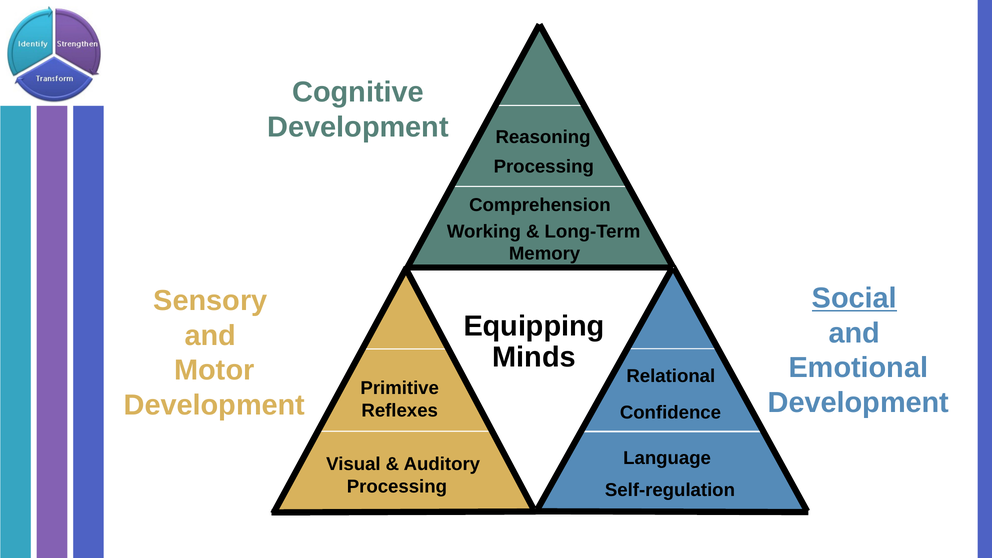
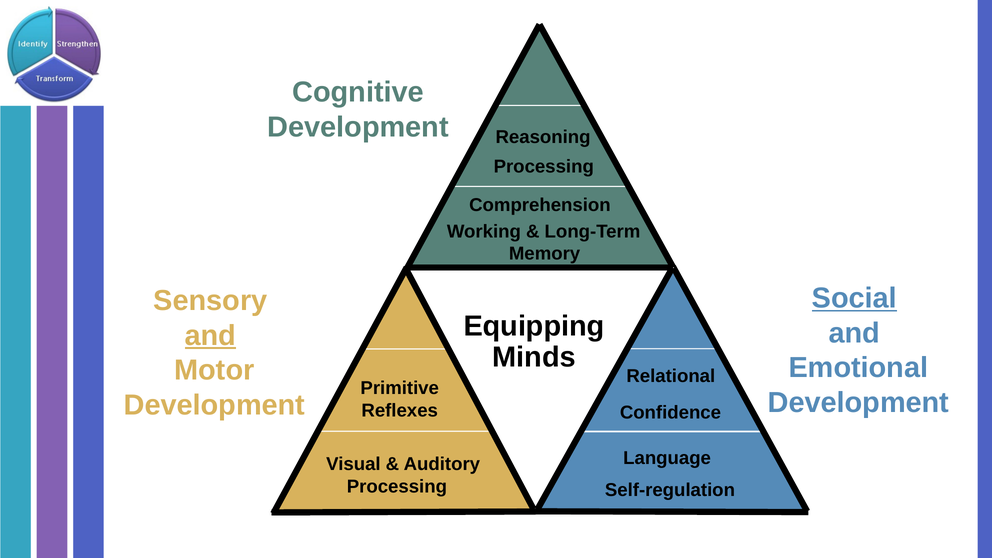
and at (210, 336) underline: none -> present
